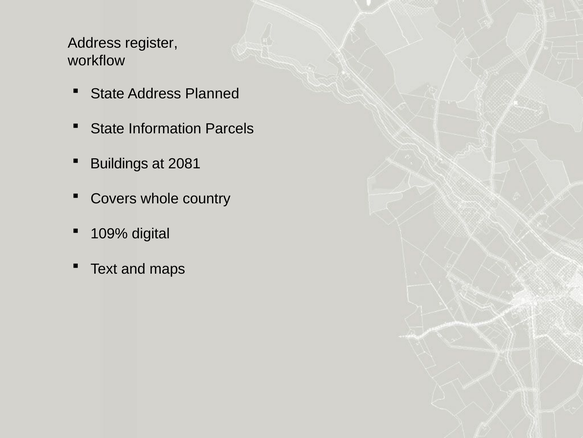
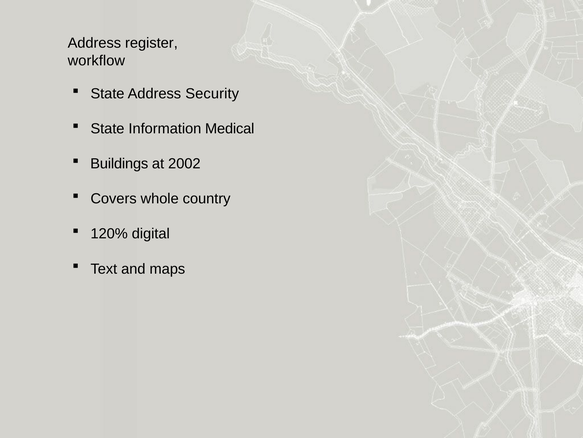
Planned: Planned -> Security
Parcels: Parcels -> Medical
2081: 2081 -> 2002
109%: 109% -> 120%
